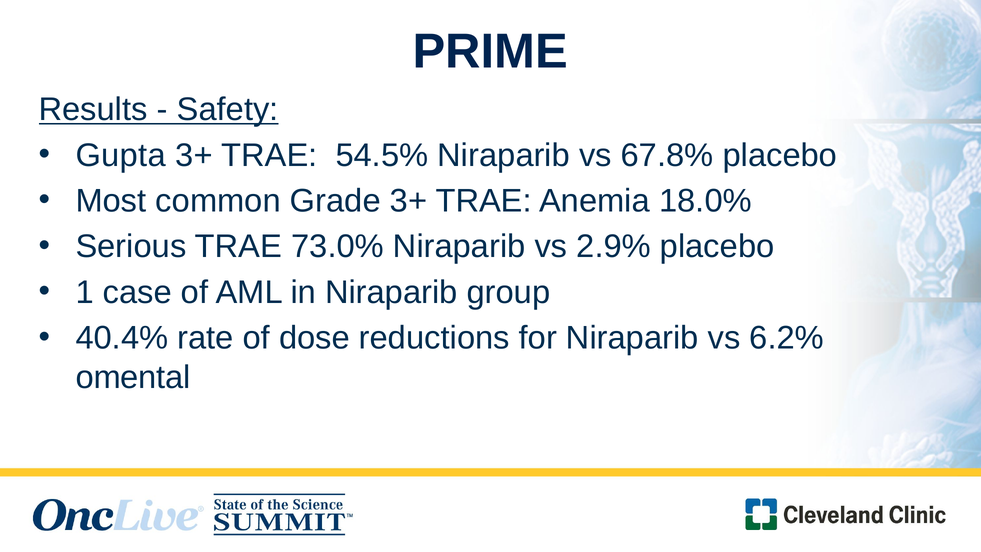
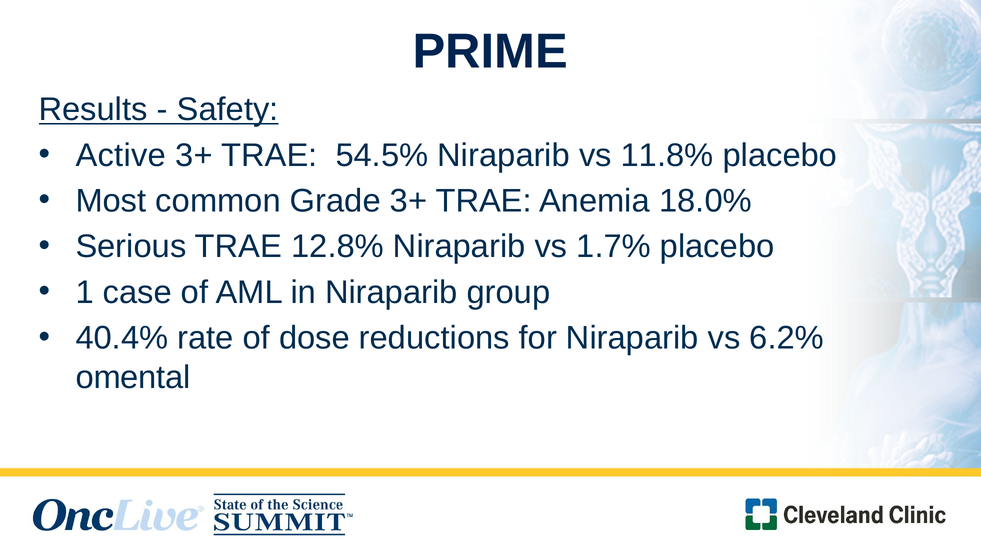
Gupta: Gupta -> Active
67.8%: 67.8% -> 11.8%
73.0%: 73.0% -> 12.8%
2.9%: 2.9% -> 1.7%
